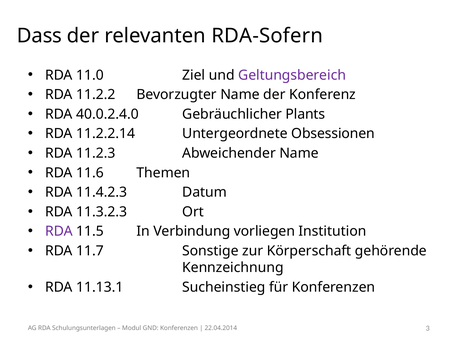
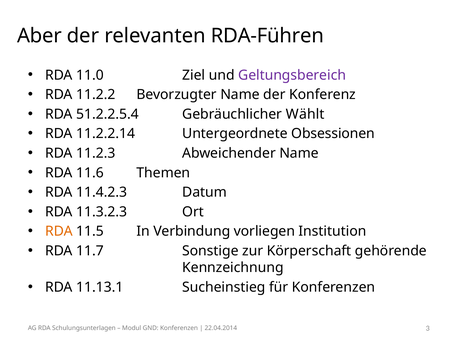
Dass: Dass -> Aber
RDA-Sofern: RDA-Sofern -> RDA-Führen
40.0.2.4.0: 40.0.2.4.0 -> 51.2.2.5.4
Plants: Plants -> Wählt
RDA at (59, 231) colour: purple -> orange
